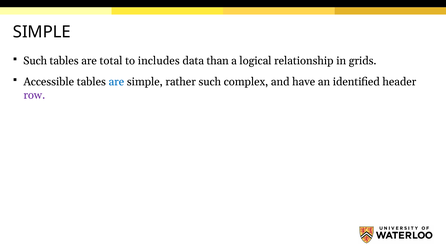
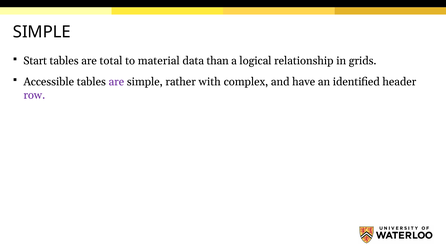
Such at (35, 61): Such -> Start
includes: includes -> material
are at (116, 82) colour: blue -> purple
rather such: such -> with
